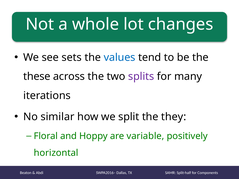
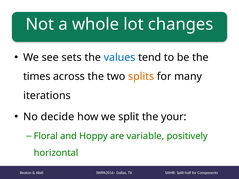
these: these -> times
splits colour: purple -> orange
similar: similar -> decide
they: they -> your
